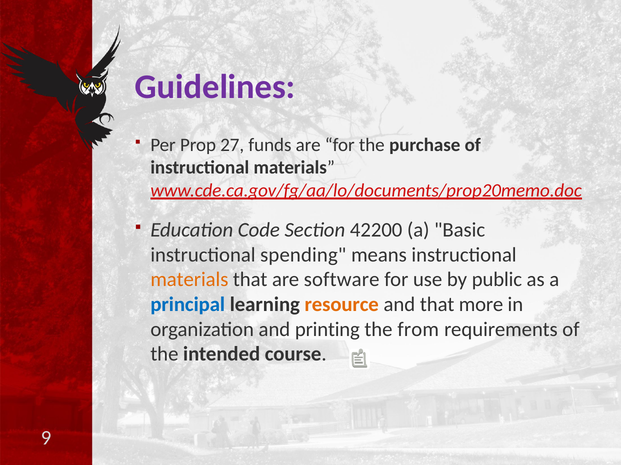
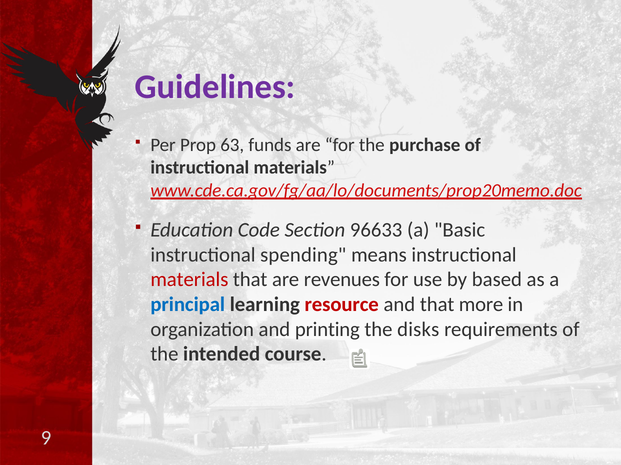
27: 27 -> 63
42200: 42200 -> 96633
materials at (189, 280) colour: orange -> red
software: software -> revenues
public: public -> based
resource colour: orange -> red
from: from -> disks
